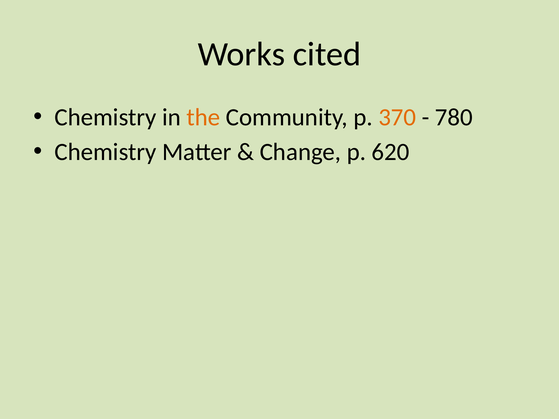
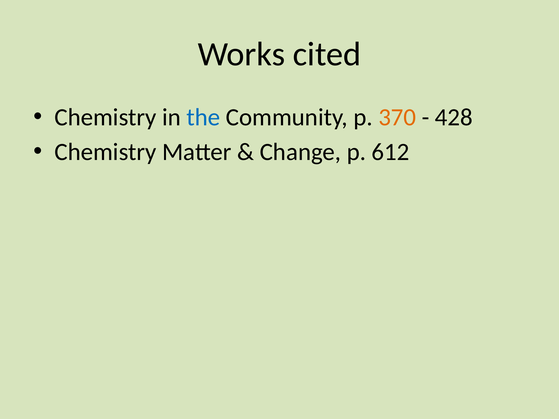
the colour: orange -> blue
780: 780 -> 428
620: 620 -> 612
